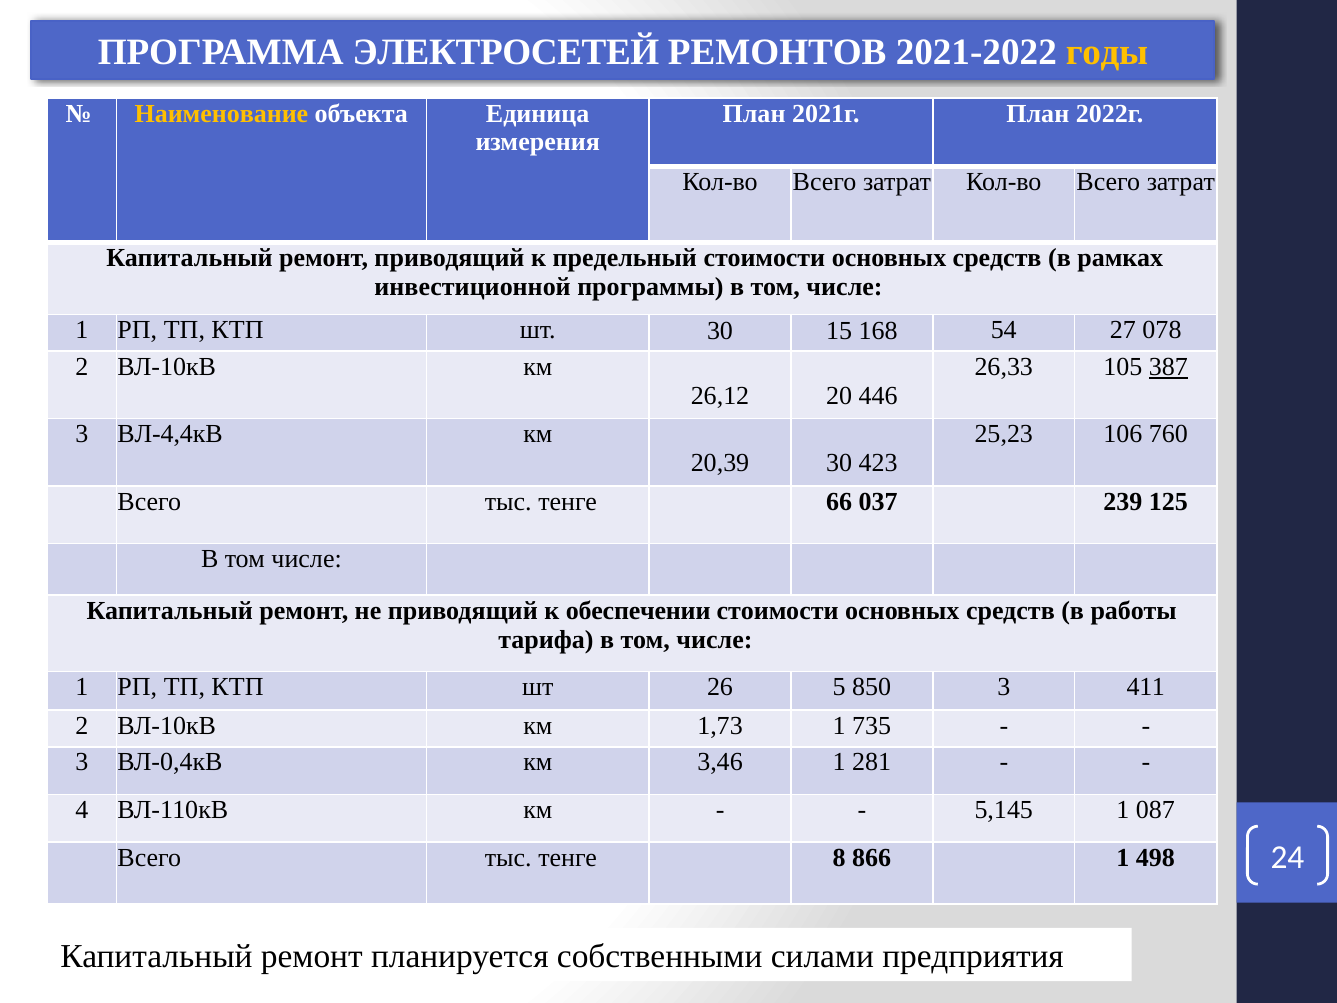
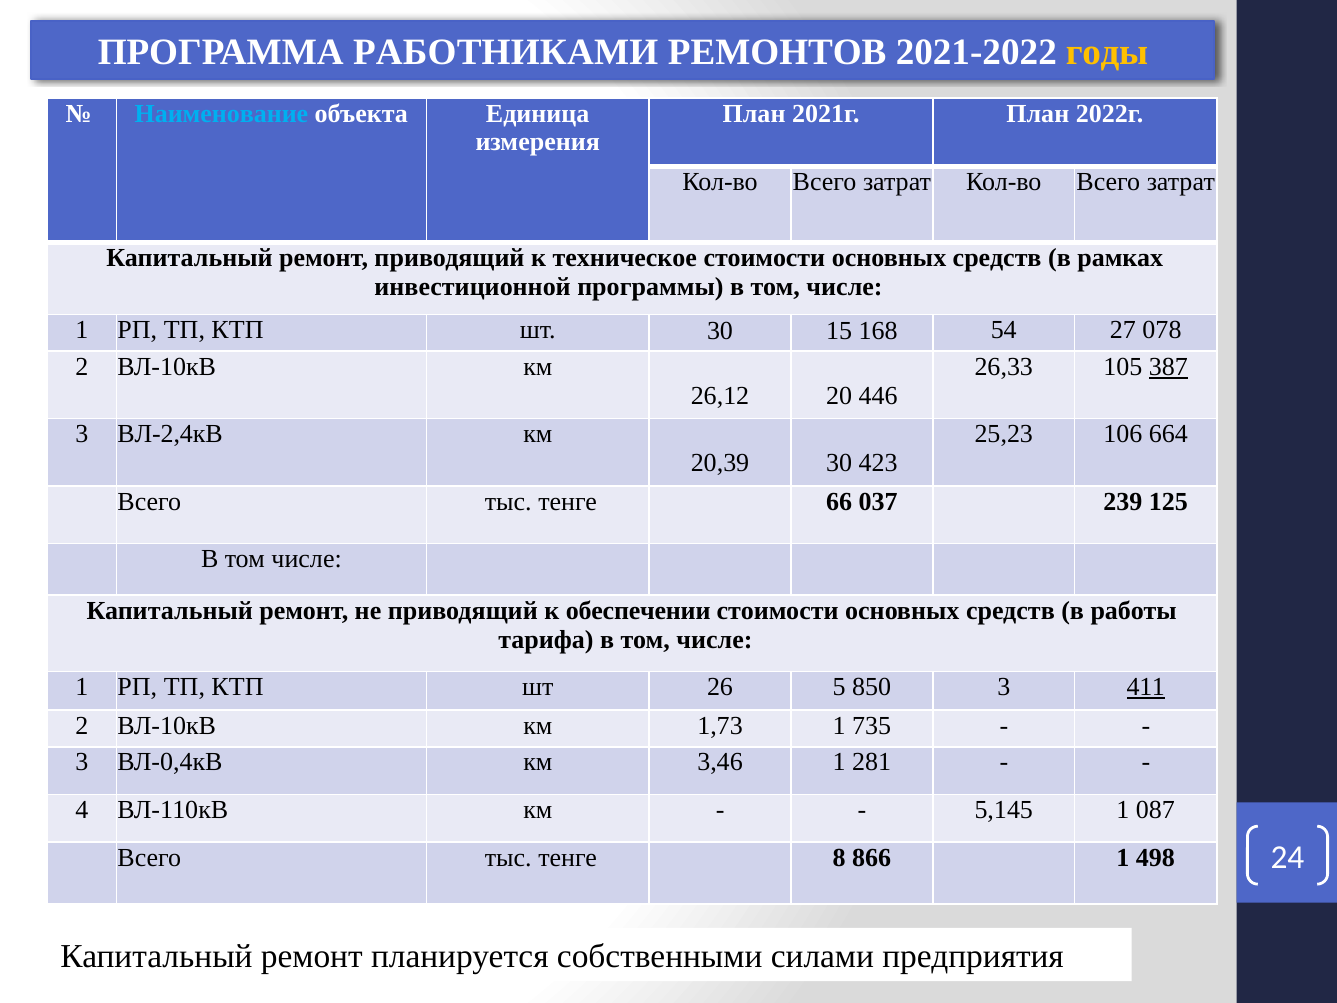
ЭЛЕКТРОСЕТЕЙ: ЭЛЕКТРОСЕТЕЙ -> РАБОТНИКАМИ
Наименование colour: yellow -> light blue
предельный: предельный -> техническое
ВЛ-4,4кВ: ВЛ-4,4кВ -> ВЛ-2,4кВ
760: 760 -> 664
411 underline: none -> present
